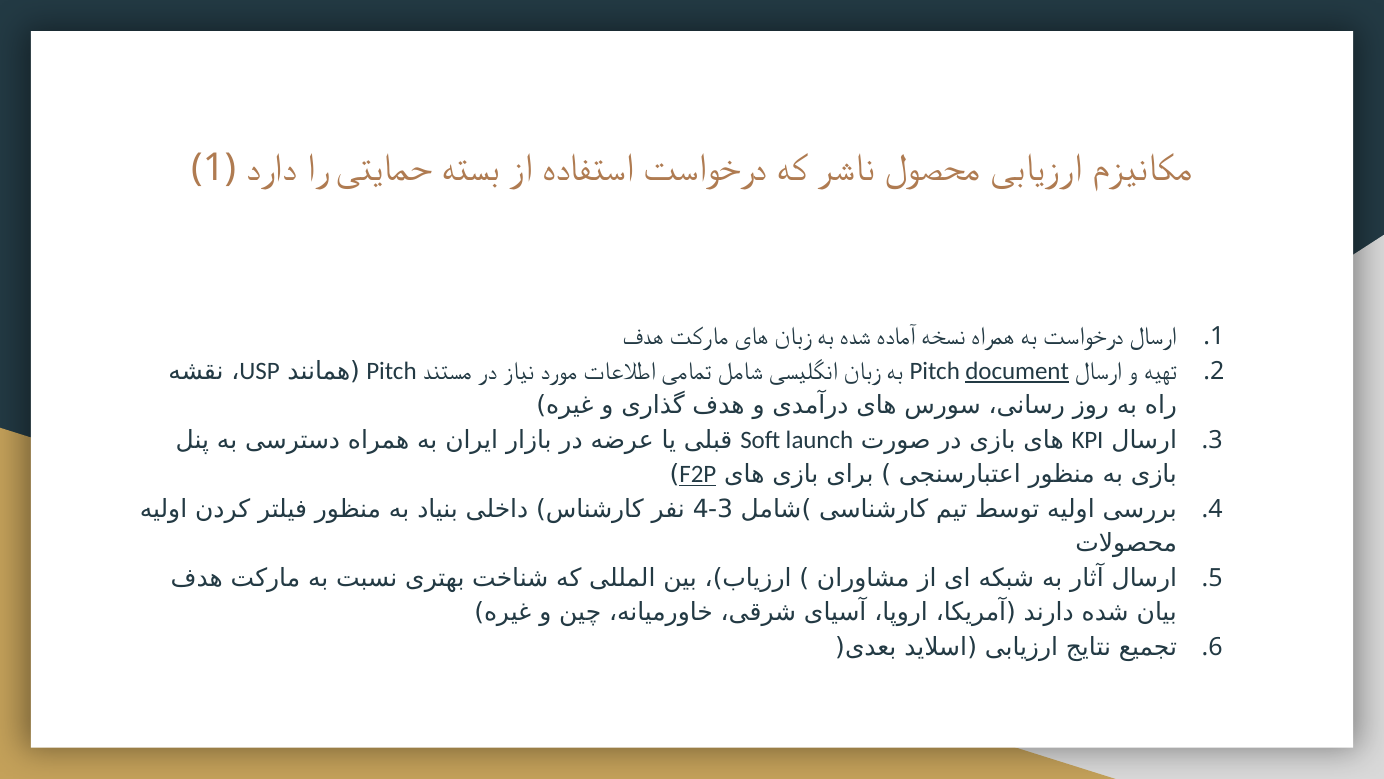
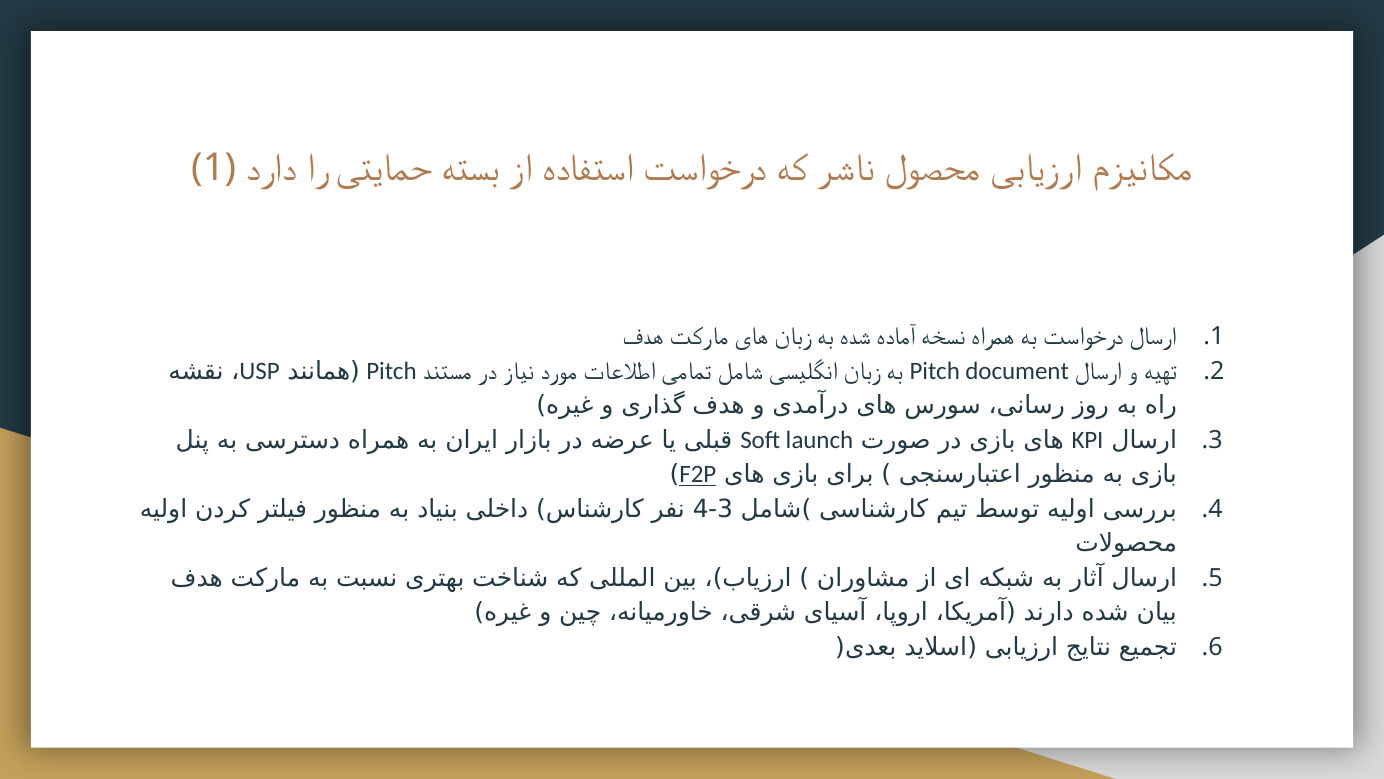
document underline: present -> none
